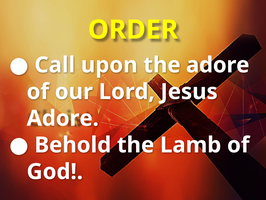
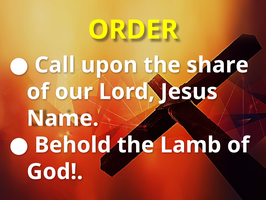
the adore: adore -> share
Adore at (63, 118): Adore -> Name
